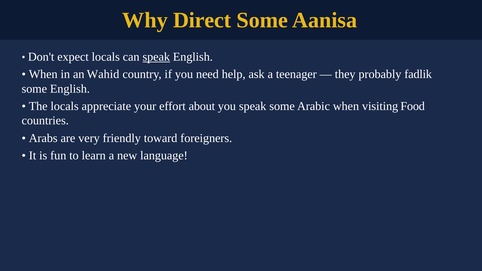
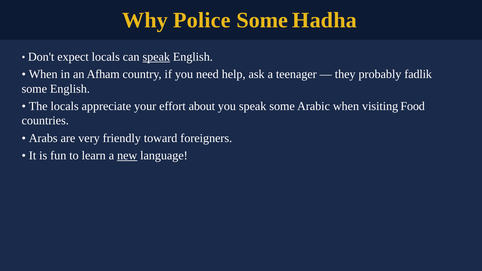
Direct: Direct -> Police
Aanisa: Aanisa -> Hadha
Wahid: Wahid -> Afham
new underline: none -> present
